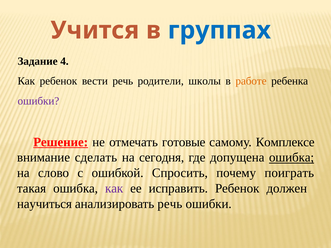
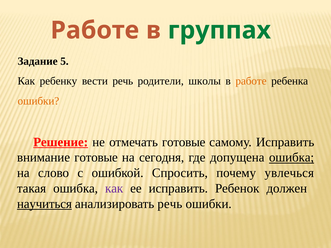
Учится at (95, 30): Учится -> Работе
группах colour: blue -> green
4: 4 -> 5
Как ребенок: ребенок -> ребенку
ошибки at (38, 101) colour: purple -> orange
самому Комплексе: Комплексе -> Исправить
внимание сделать: сделать -> готовые
поиграть: поиграть -> увлечься
научиться underline: none -> present
